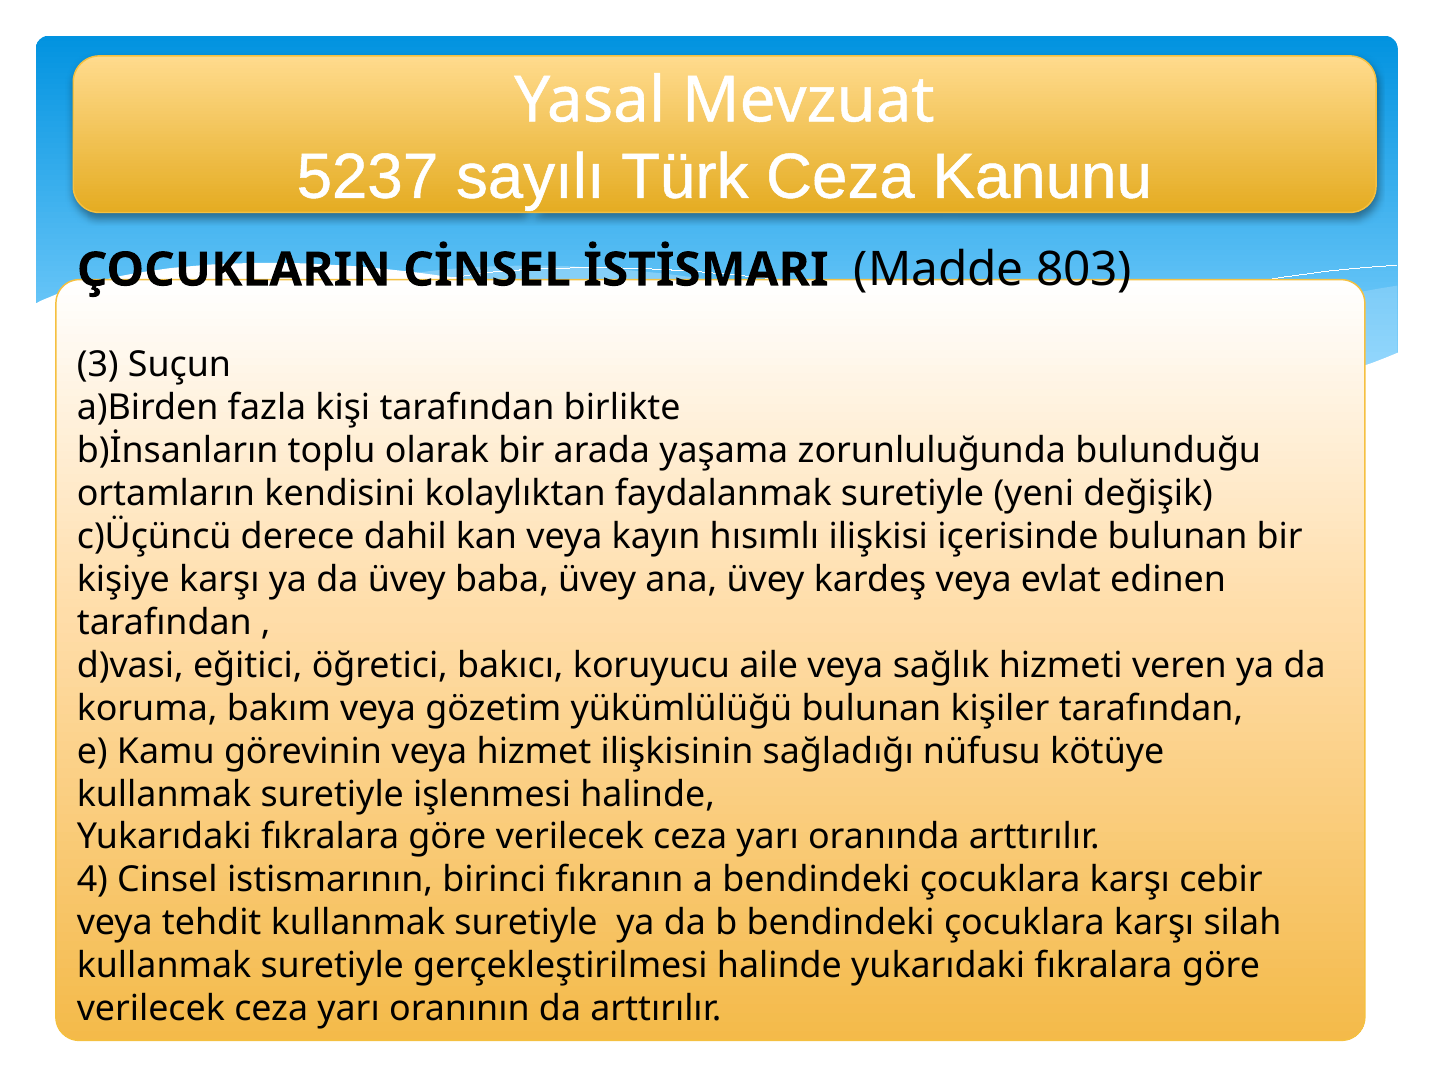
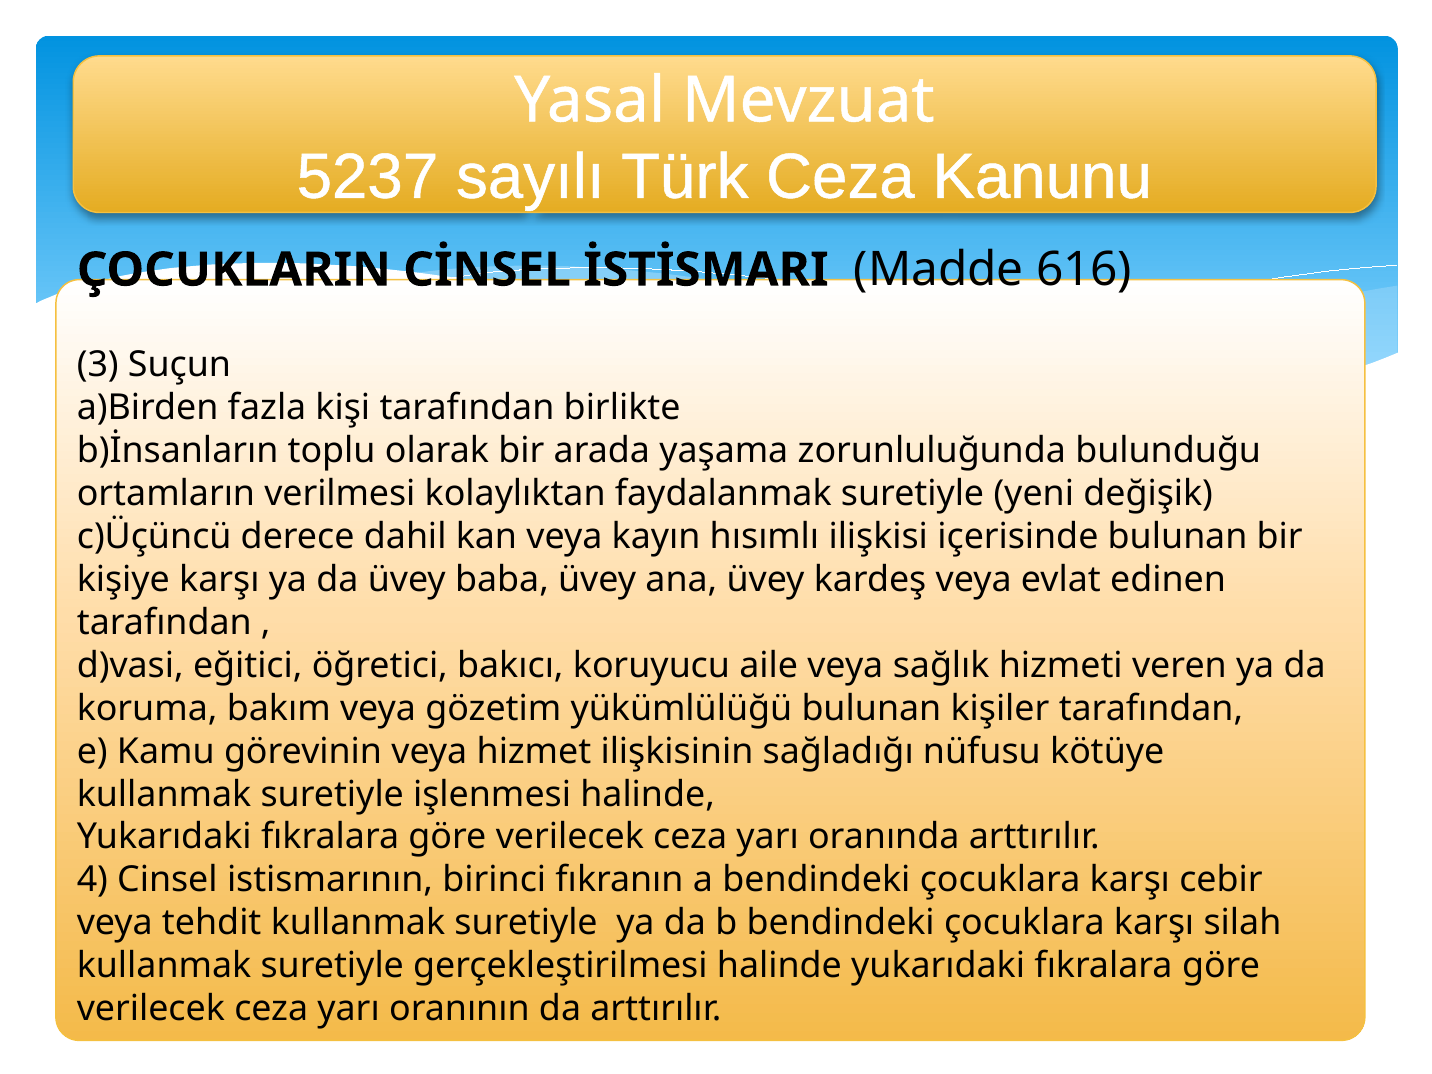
803: 803 -> 616
kendisini: kendisini -> verilmesi
